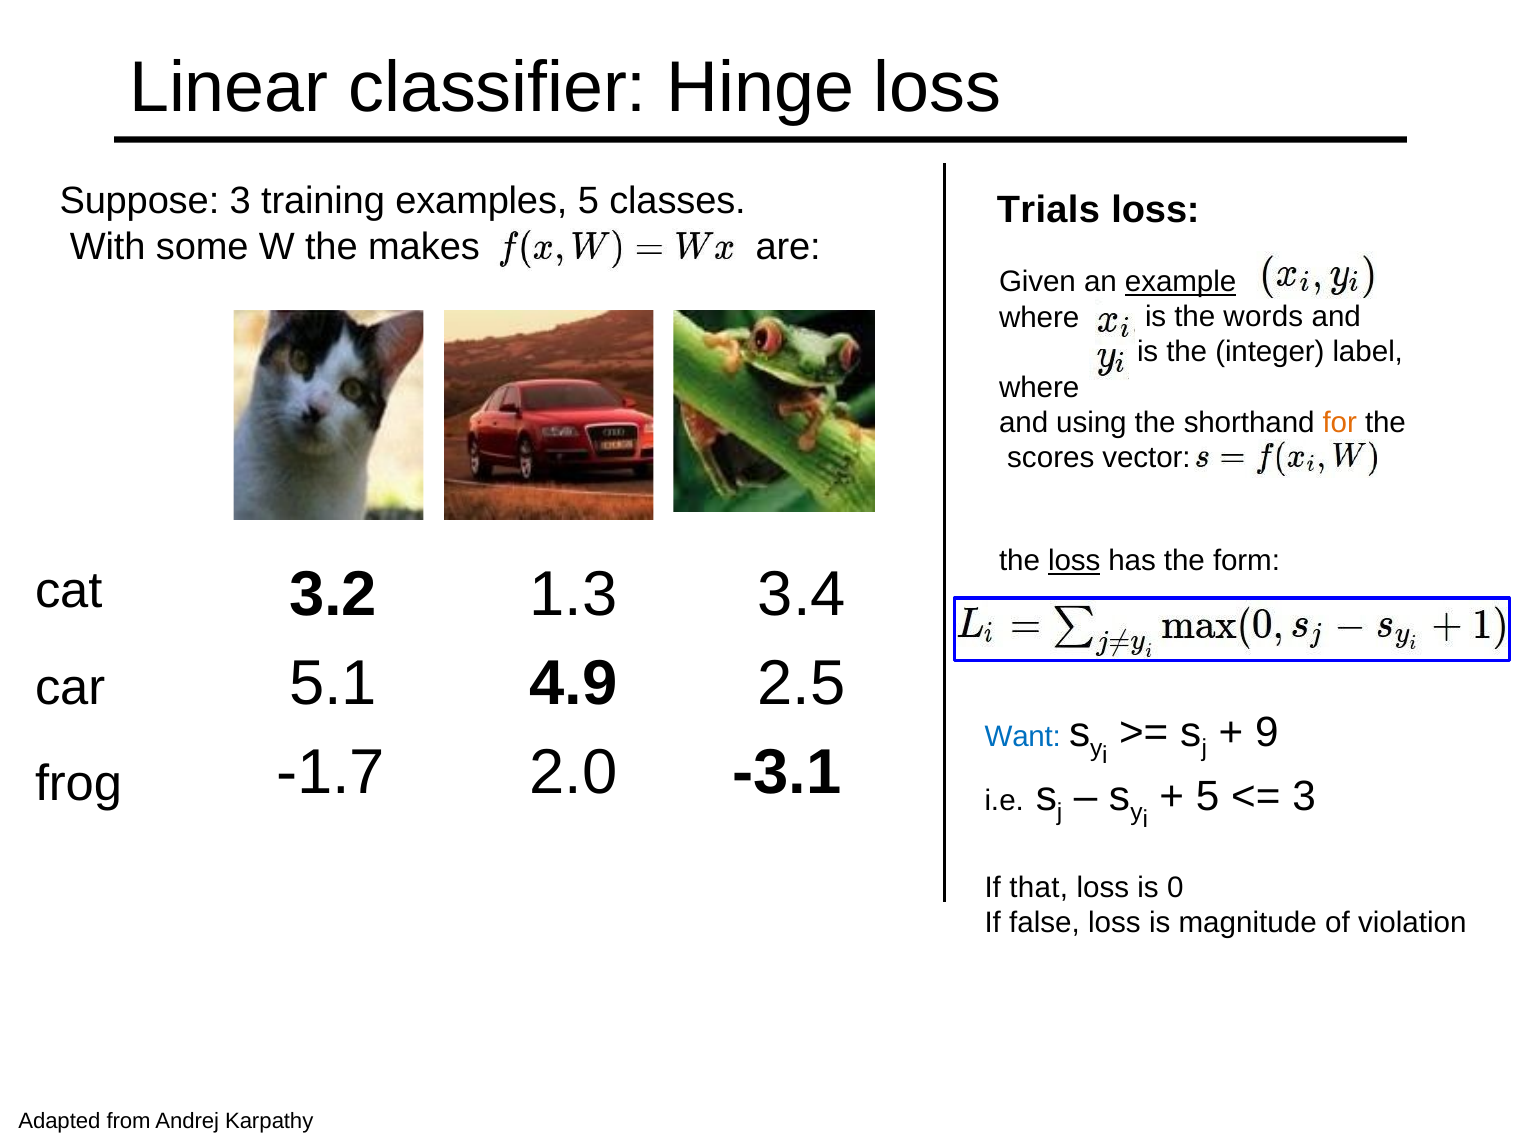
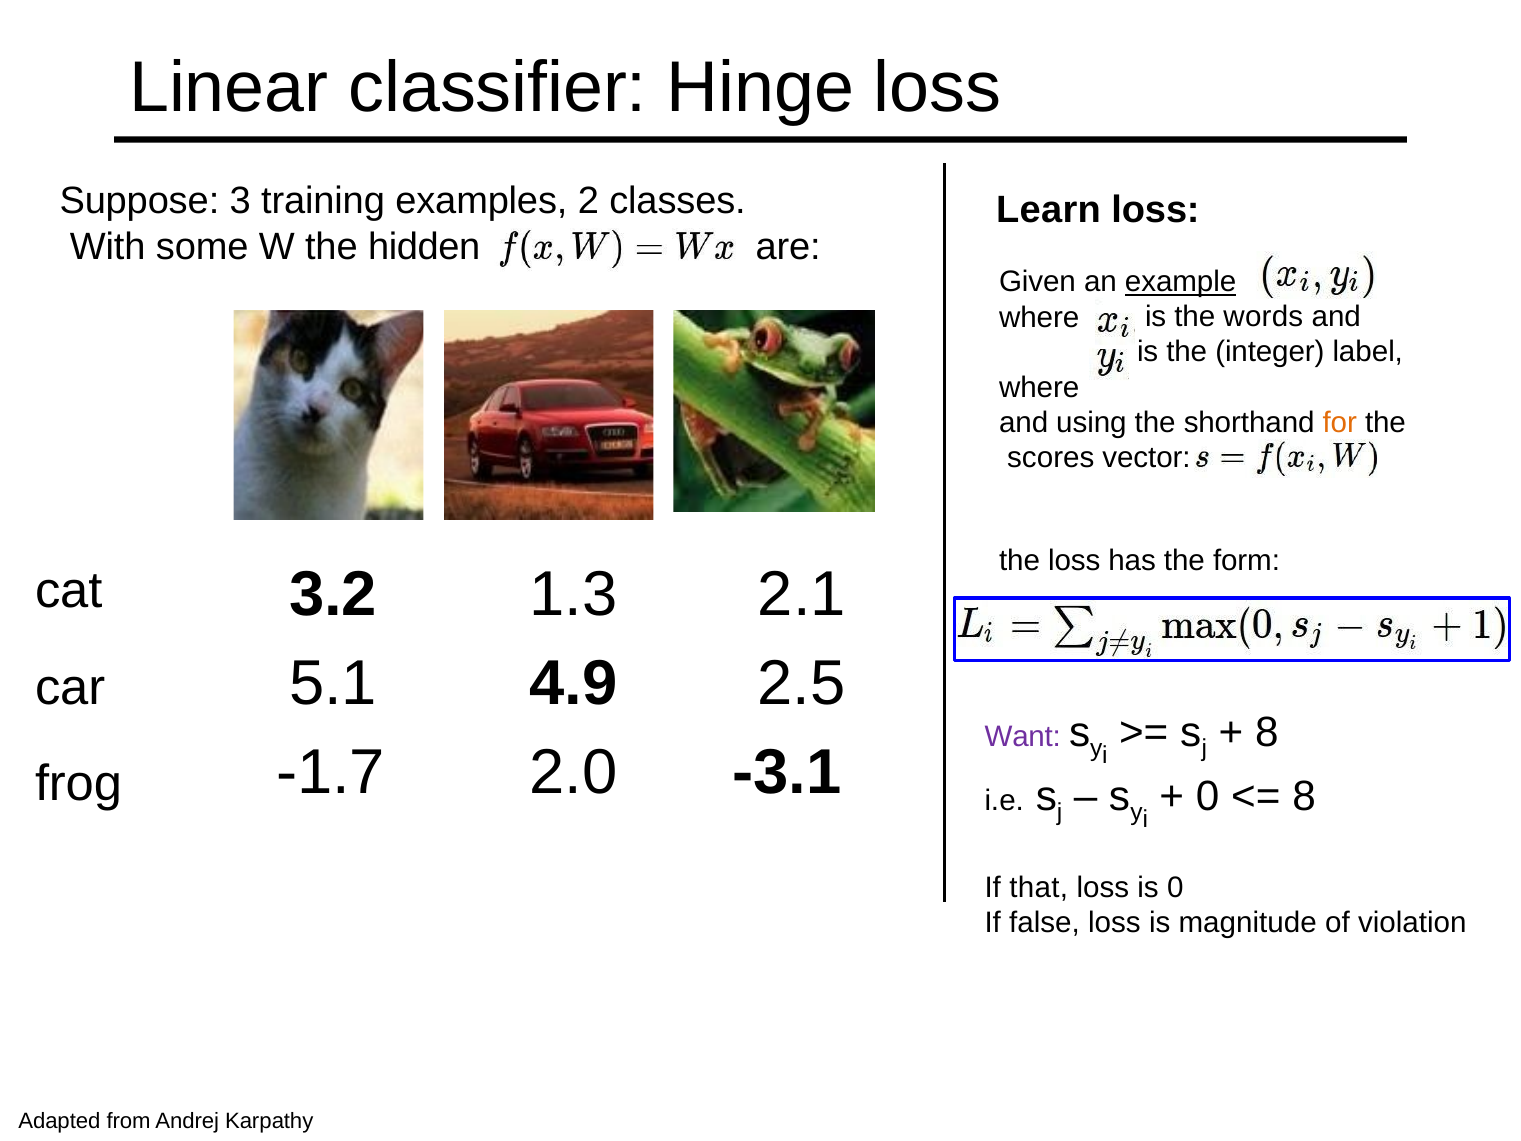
examples 5: 5 -> 2
Trials: Trials -> Learn
makes: makes -> hidden
loss at (1074, 561) underline: present -> none
3.4: 3.4 -> 2.1
9 at (1267, 732): 9 -> 8
Want colour: blue -> purple
5 at (1208, 796): 5 -> 0
3 at (1304, 796): 3 -> 8
